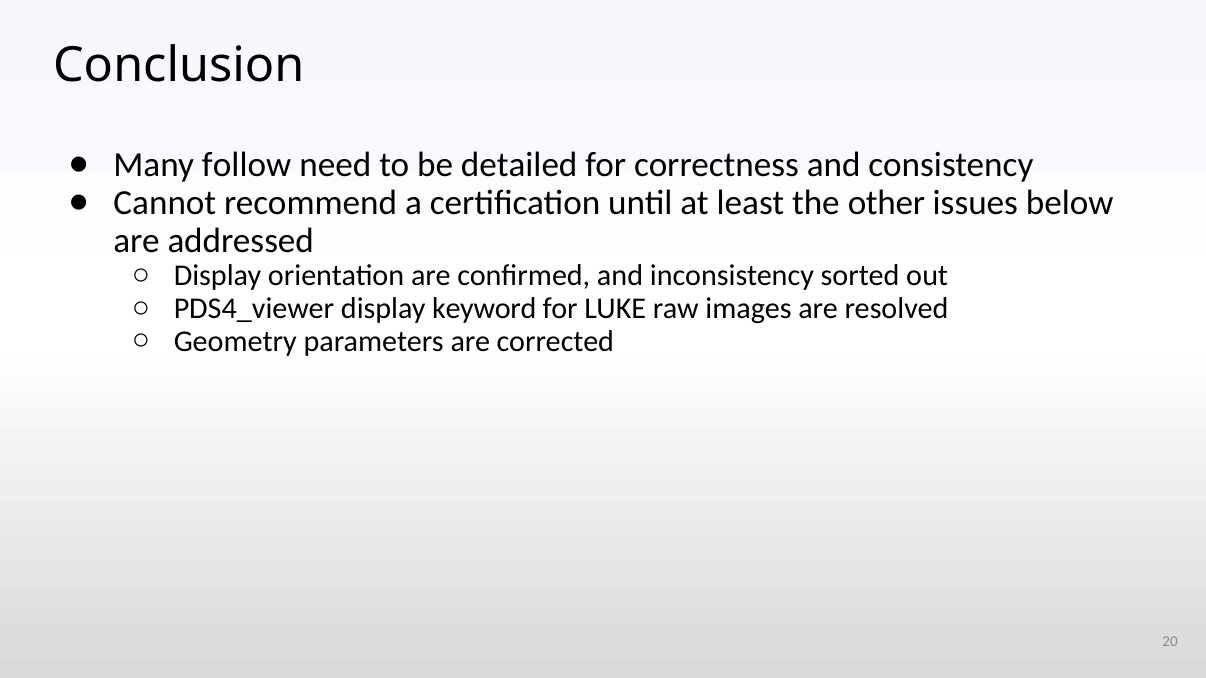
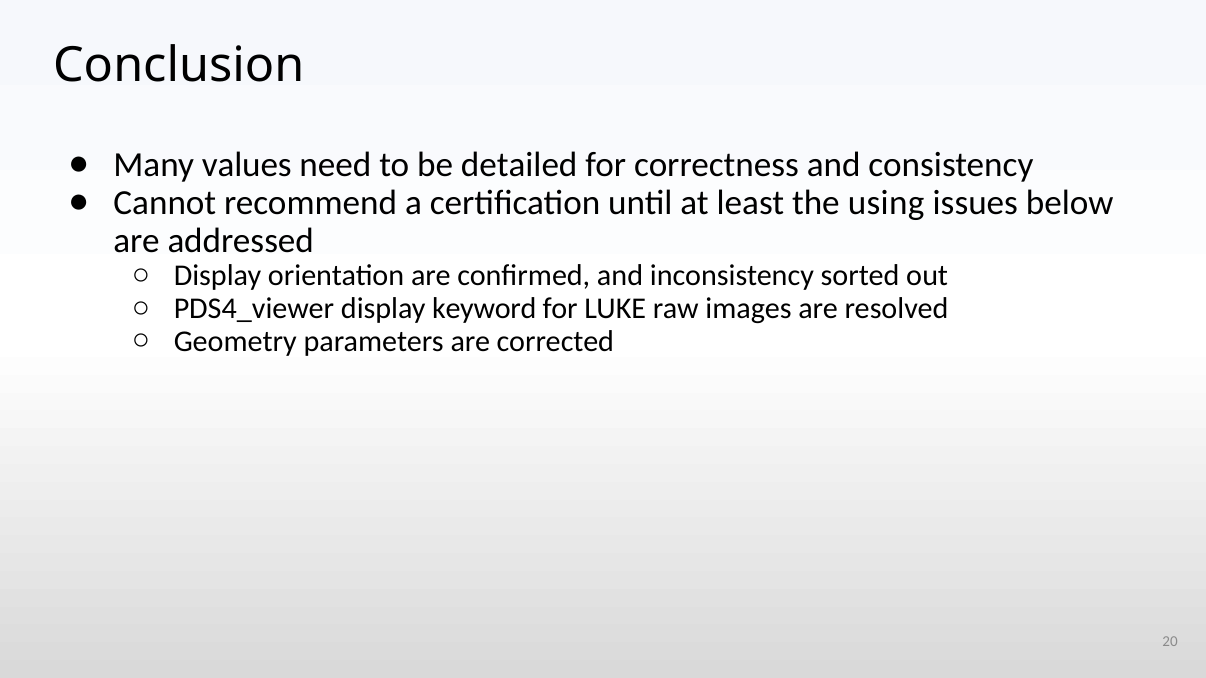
follow: follow -> values
other: other -> using
